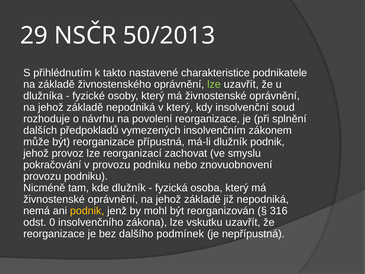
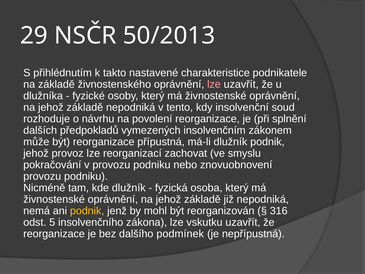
lze at (214, 84) colour: light green -> pink
v který: který -> tento
0: 0 -> 5
